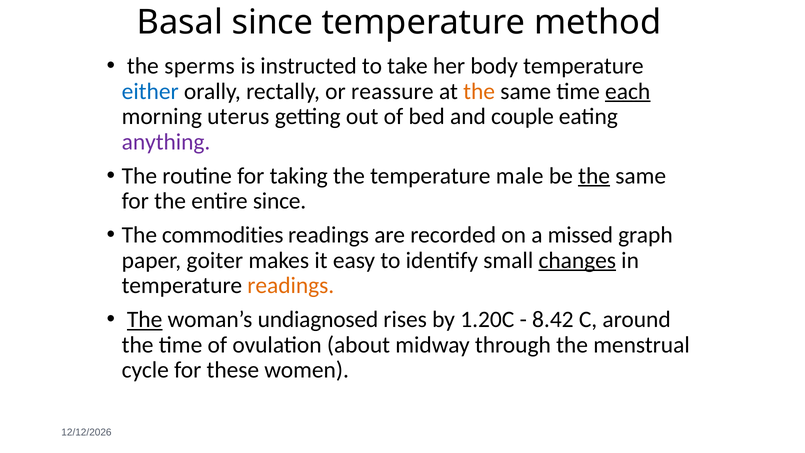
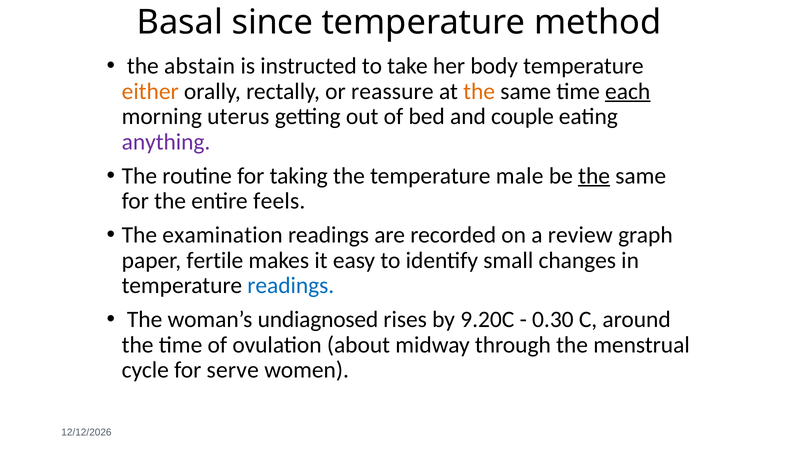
sperms: sperms -> abstain
either colour: blue -> orange
entire since: since -> feels
commodities: commodities -> examination
missed: missed -> review
goiter: goiter -> fertile
changes underline: present -> none
readings at (291, 286) colour: orange -> blue
The at (145, 319) underline: present -> none
1.20C: 1.20C -> 9.20C
8.42: 8.42 -> 0.30
these: these -> serve
